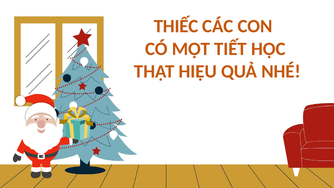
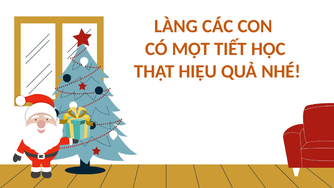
THIẾC: THIẾC -> LÀNG
